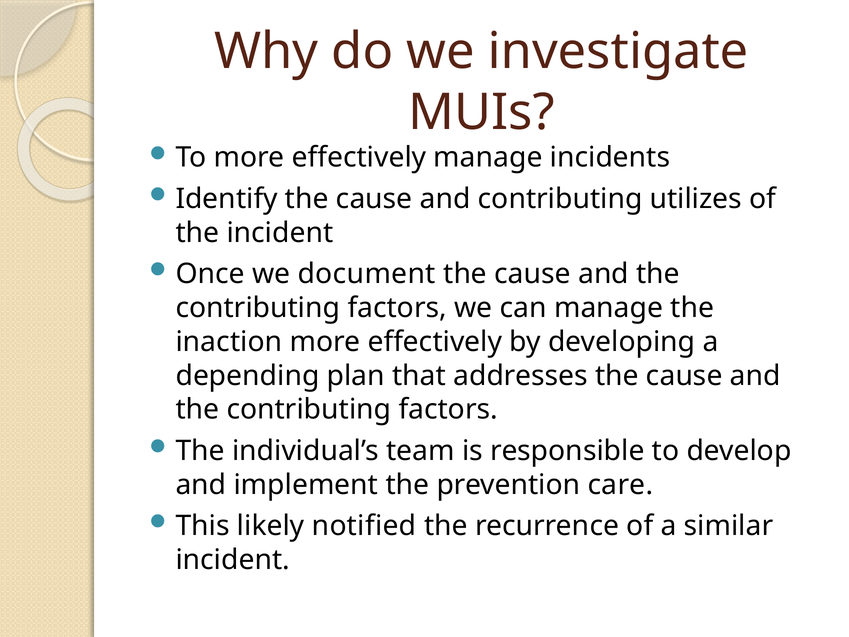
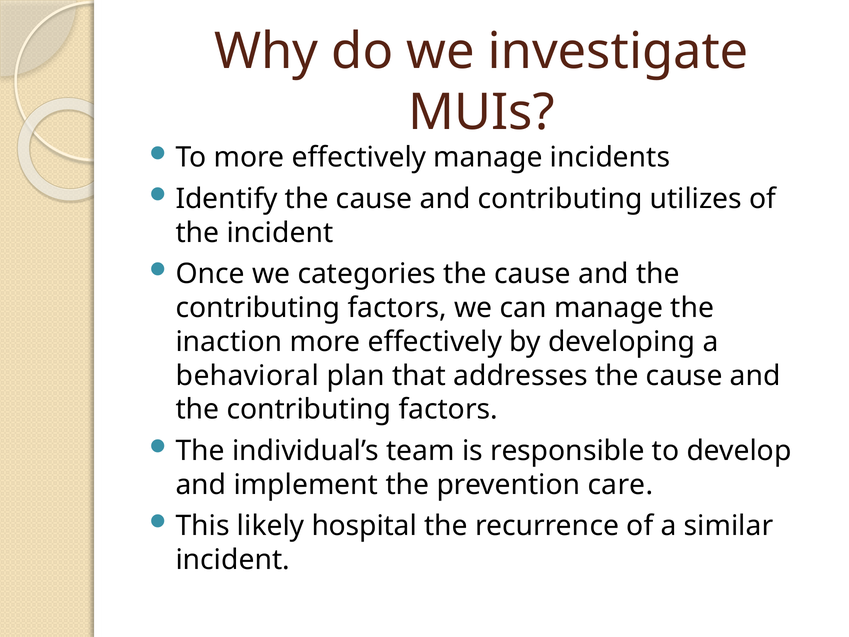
document: document -> categories
depending: depending -> behavioral
notified: notified -> hospital
